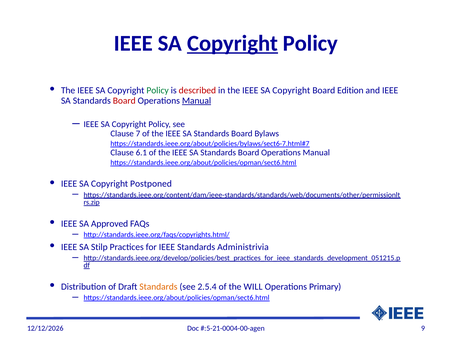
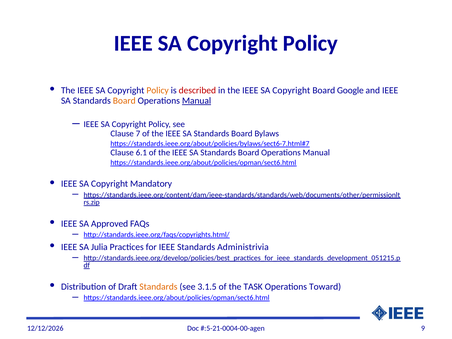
Copyright at (233, 43) underline: present -> none
Policy at (158, 90) colour: green -> orange
Edition: Edition -> Google
Board at (124, 101) colour: red -> orange
Postponed: Postponed -> Mandatory
Stilp: Stilp -> Julia
2.5.4: 2.5.4 -> 3.1.5
WILL: WILL -> TASK
Primary: Primary -> Toward
